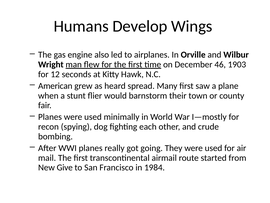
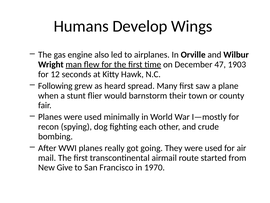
46: 46 -> 47
American: American -> Following
1984: 1984 -> 1970
